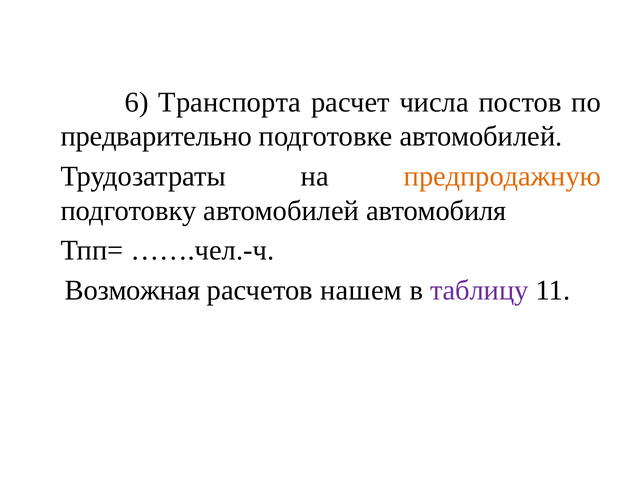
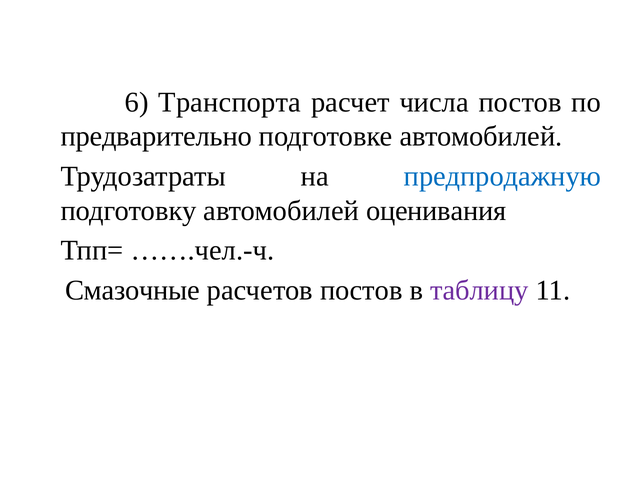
предпродажную colour: orange -> blue
автомобиля: автомобиля -> оценивания
Возможная: Возможная -> Смазочные
расчетов нашем: нашем -> постов
